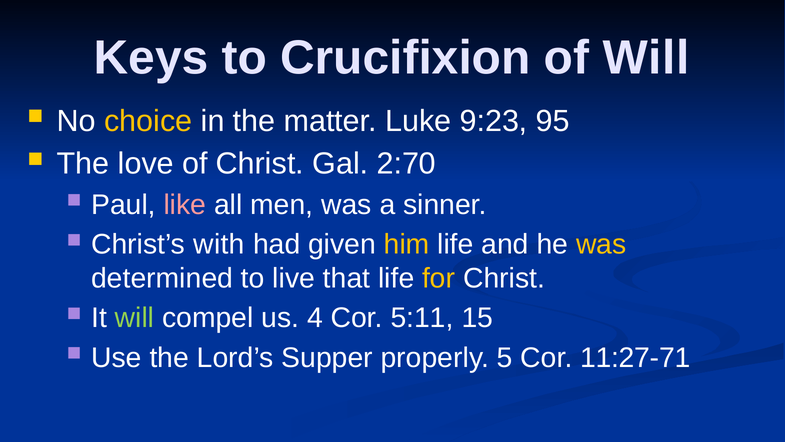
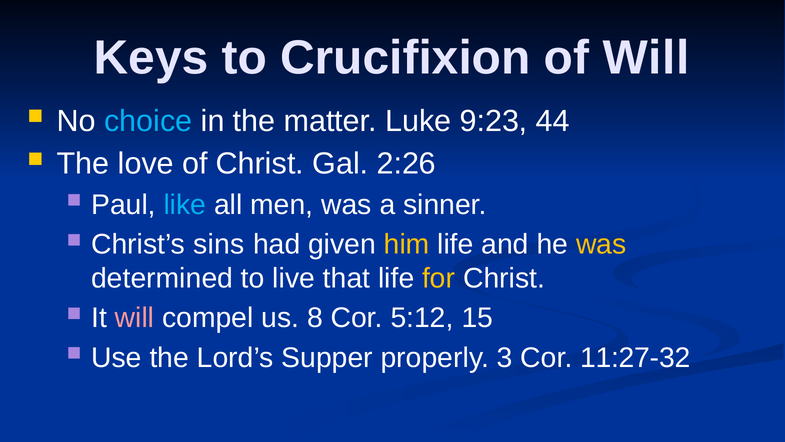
choice colour: yellow -> light blue
95: 95 -> 44
2:70: 2:70 -> 2:26
like colour: pink -> light blue
with: with -> sins
will at (135, 318) colour: light green -> pink
4: 4 -> 8
5:11: 5:11 -> 5:12
5: 5 -> 3
11:27-71: 11:27-71 -> 11:27-32
